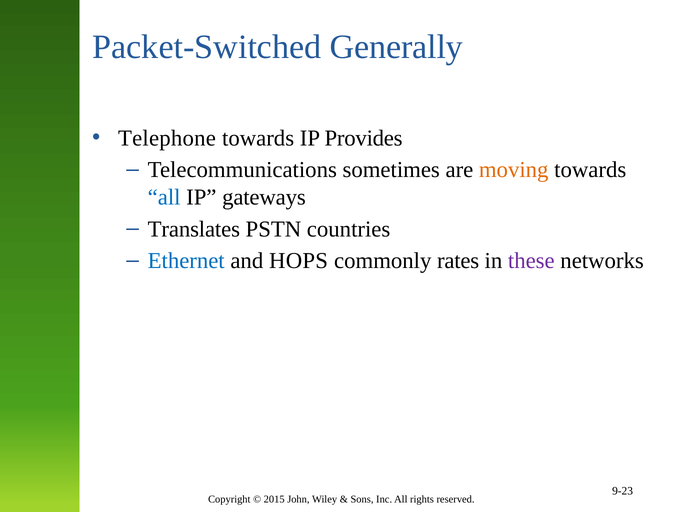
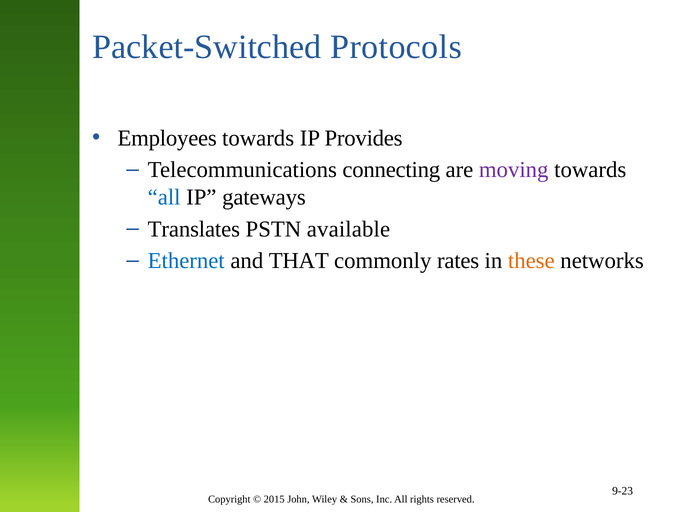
Generally: Generally -> Protocols
Telephone: Telephone -> Employees
sometimes: sometimes -> connecting
moving colour: orange -> purple
countries: countries -> available
HOPS: HOPS -> THAT
these colour: purple -> orange
